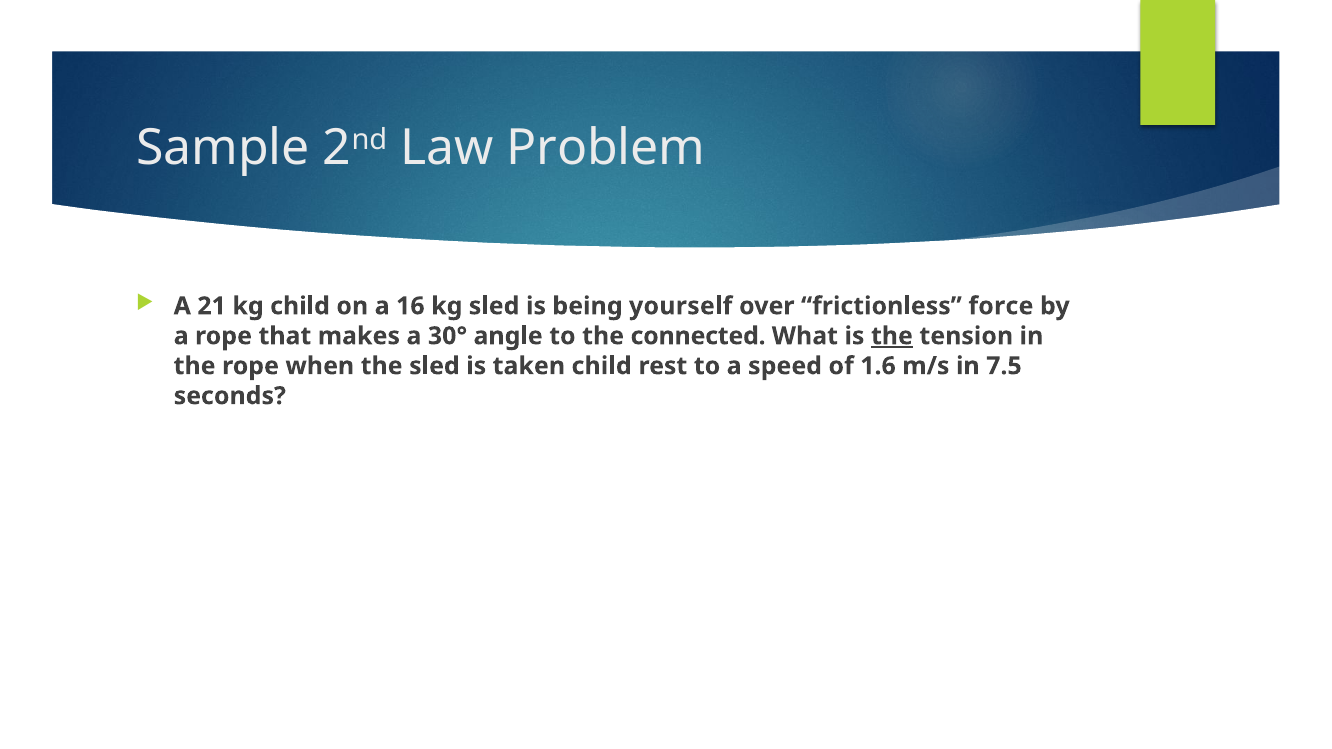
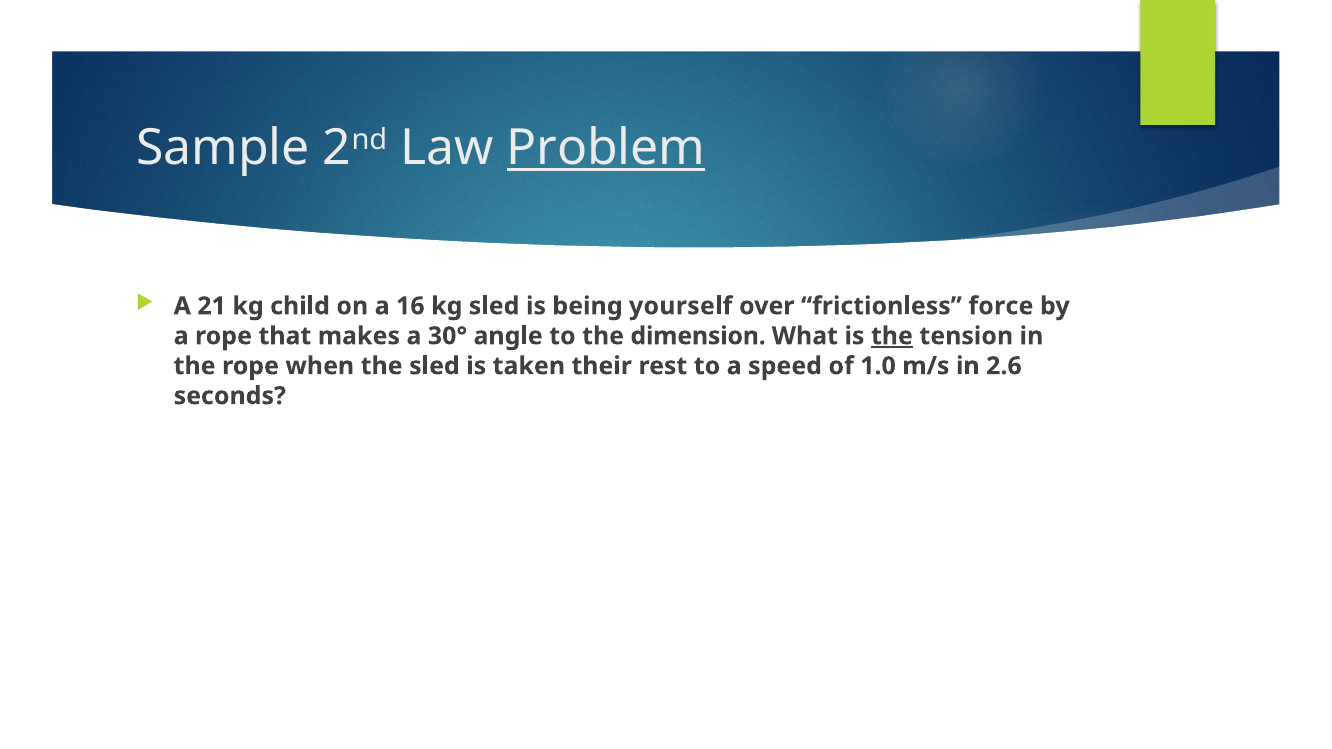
Problem underline: none -> present
connected: connected -> dimension
taken child: child -> their
1.6: 1.6 -> 1.0
7.5: 7.5 -> 2.6
